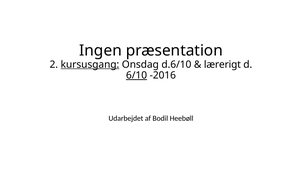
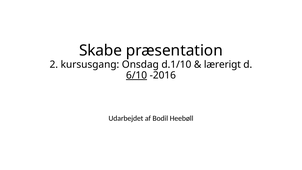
Ingen: Ingen -> Skabe
kursusgang underline: present -> none
d.6/10: d.6/10 -> d.1/10
